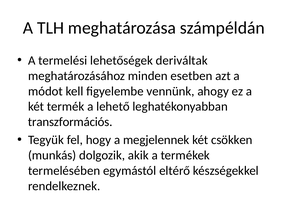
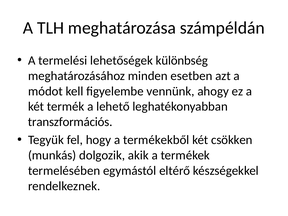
deriváltak: deriváltak -> különbség
megjelennek: megjelennek -> termékekből
